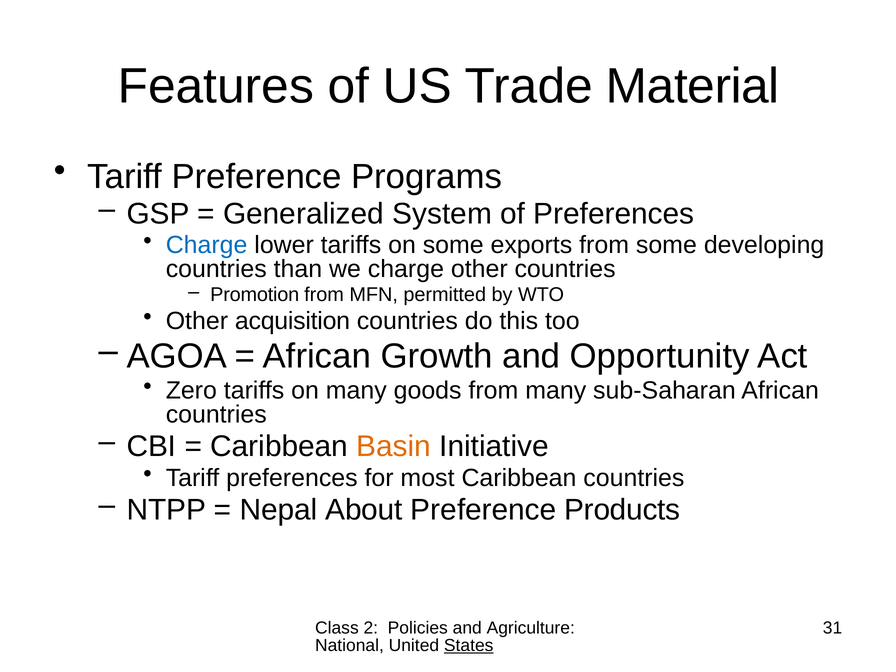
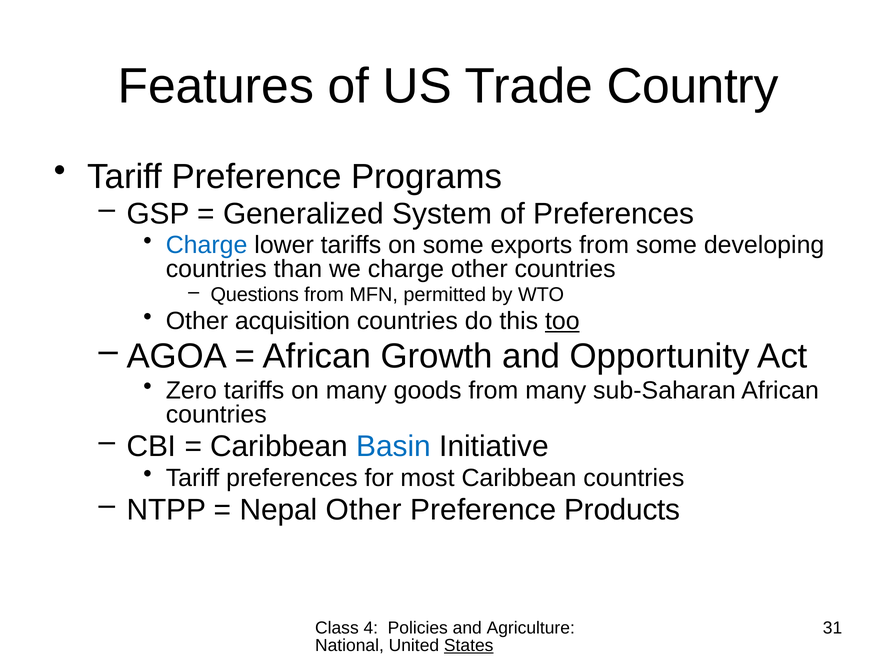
Material: Material -> Country
Promotion: Promotion -> Questions
too underline: none -> present
Basin colour: orange -> blue
Nepal About: About -> Other
2: 2 -> 4
